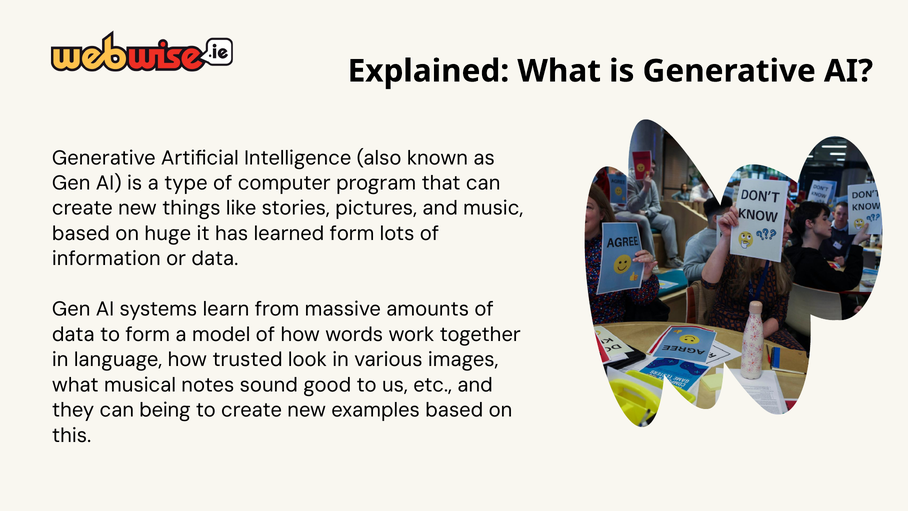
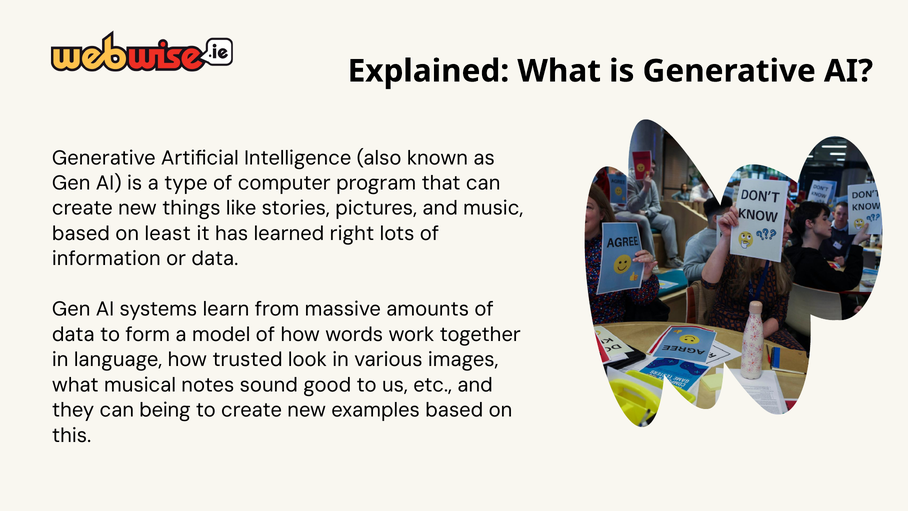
huge: huge -> least
learned form: form -> right
